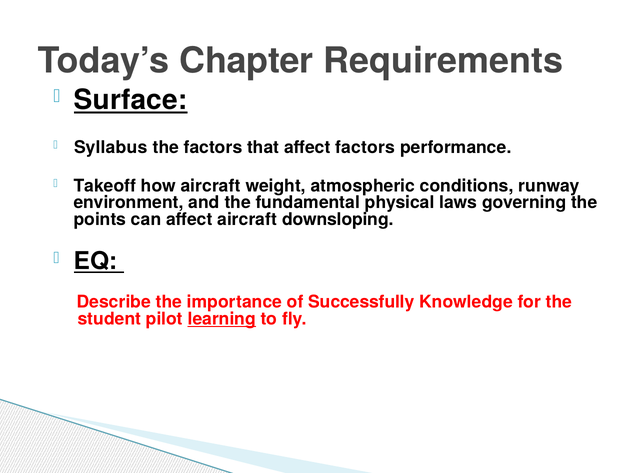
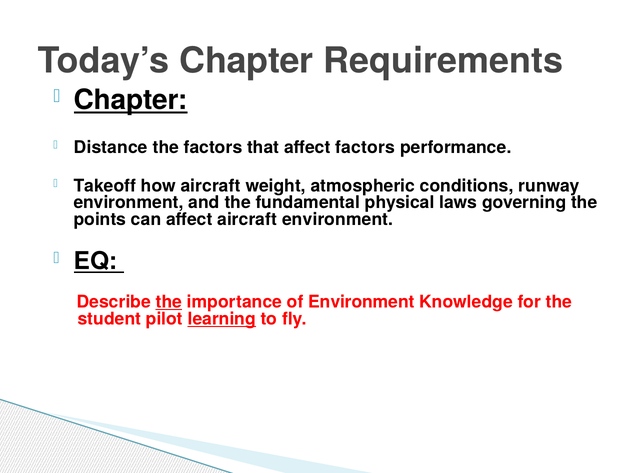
Surface at (131, 100): Surface -> Chapter
Syllabus: Syllabus -> Distance
aircraft downsloping: downsloping -> environment
the at (169, 302) underline: none -> present
of Successfully: Successfully -> Environment
